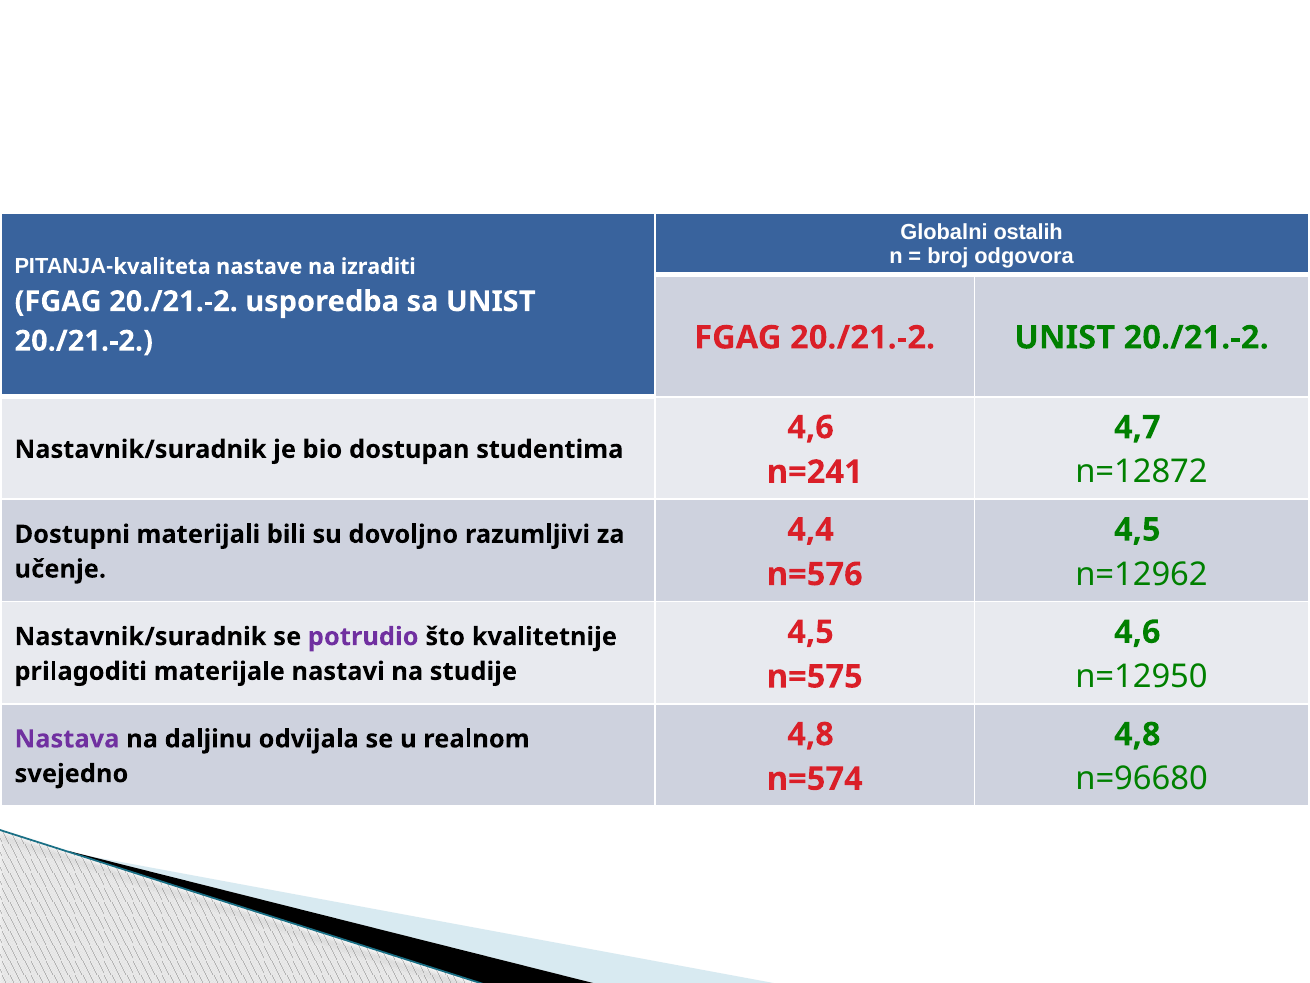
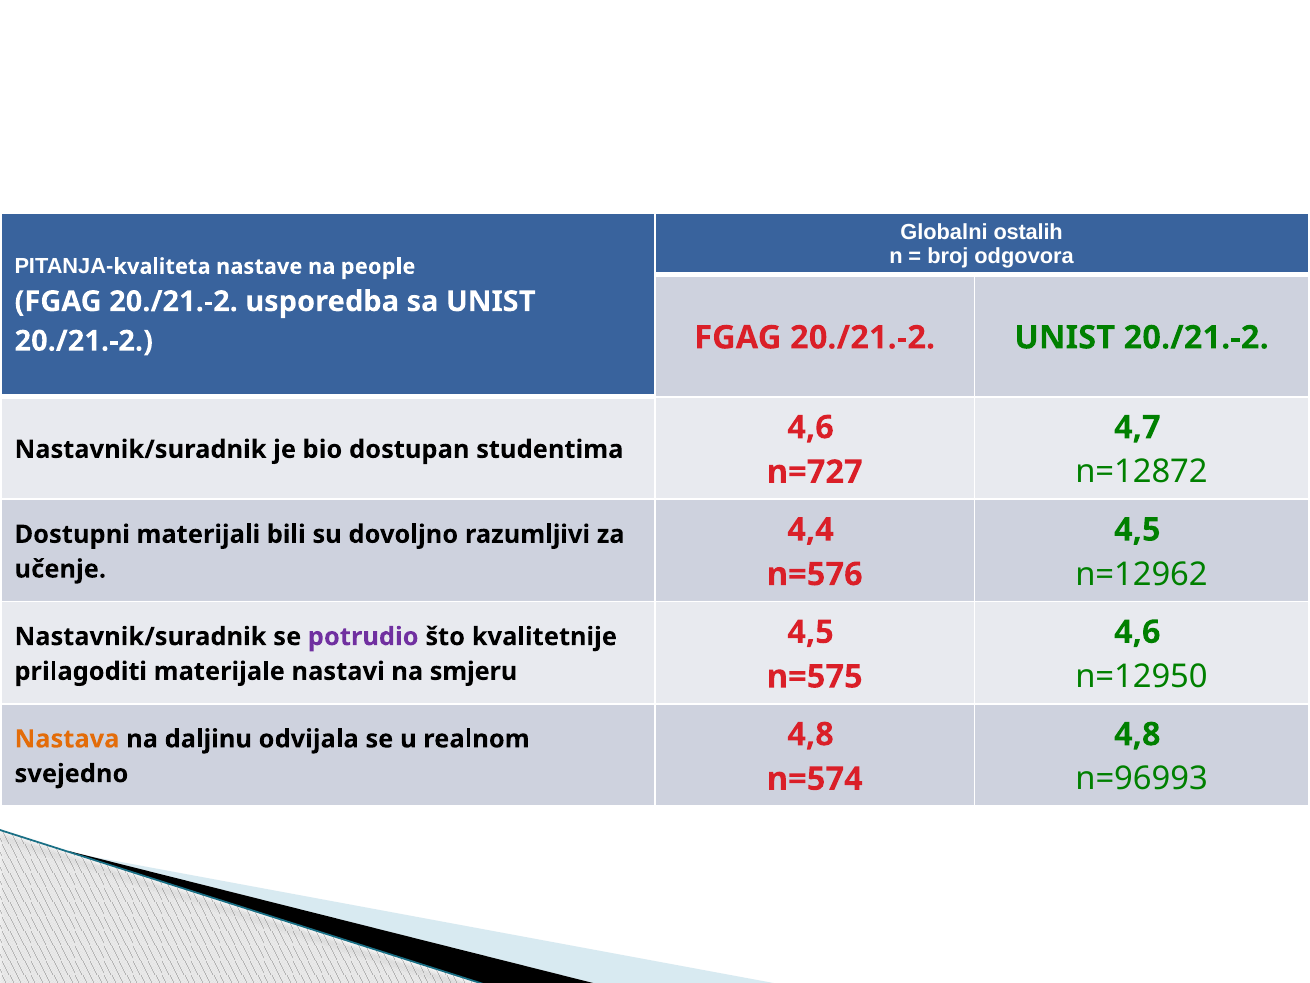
izraditi: izraditi -> people
n=241: n=241 -> n=727
studije: studije -> smjeru
Nastava colour: purple -> orange
n=96680: n=96680 -> n=96993
